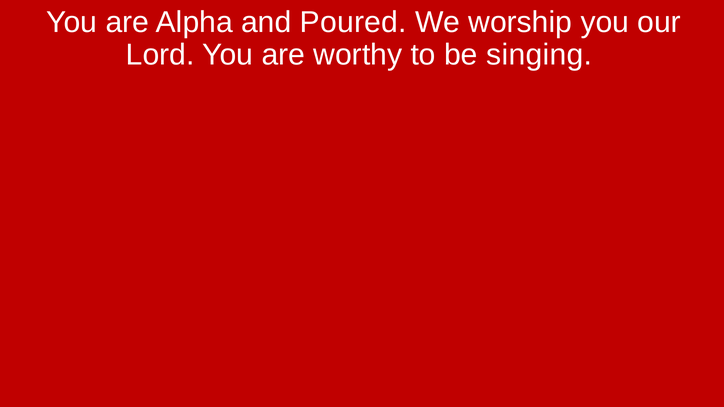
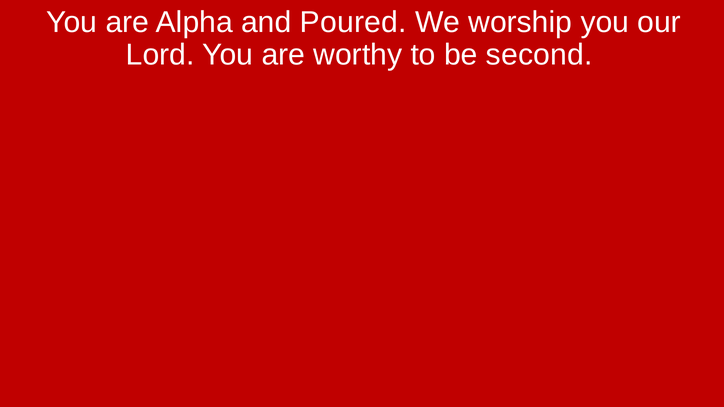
singing: singing -> second
